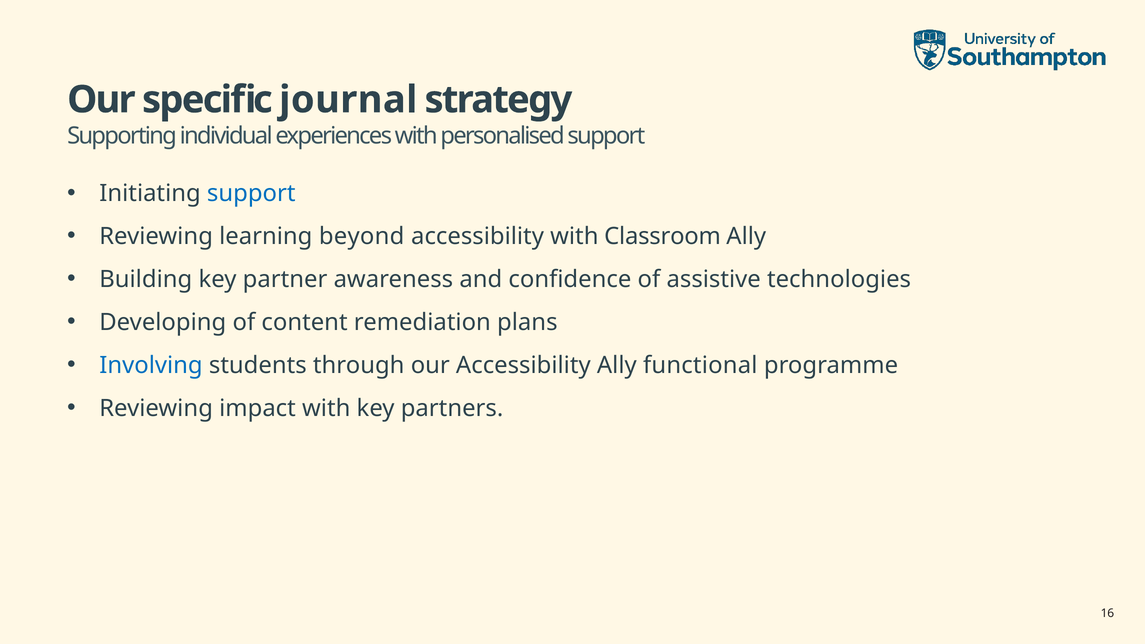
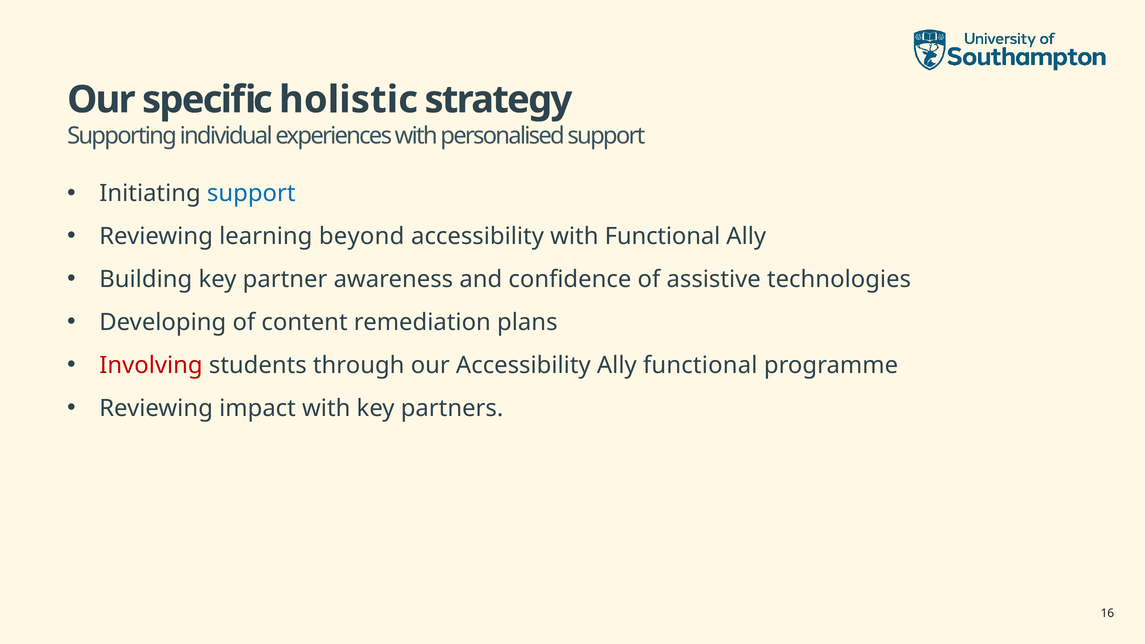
journal: journal -> holistic
with Classroom: Classroom -> Functional
Involving colour: blue -> red
